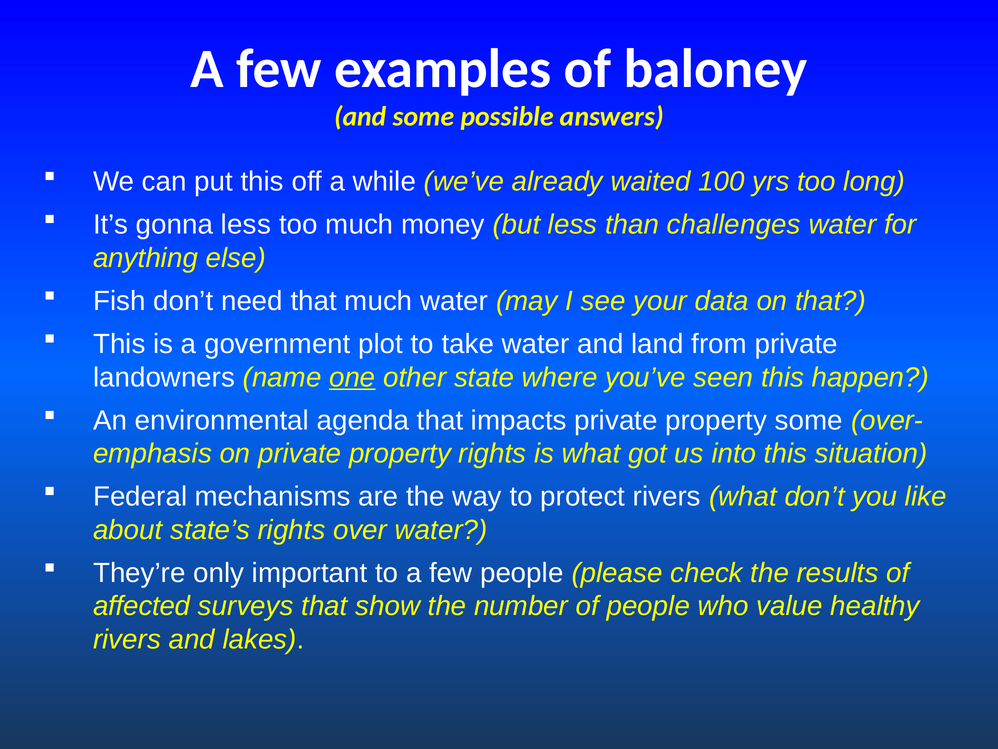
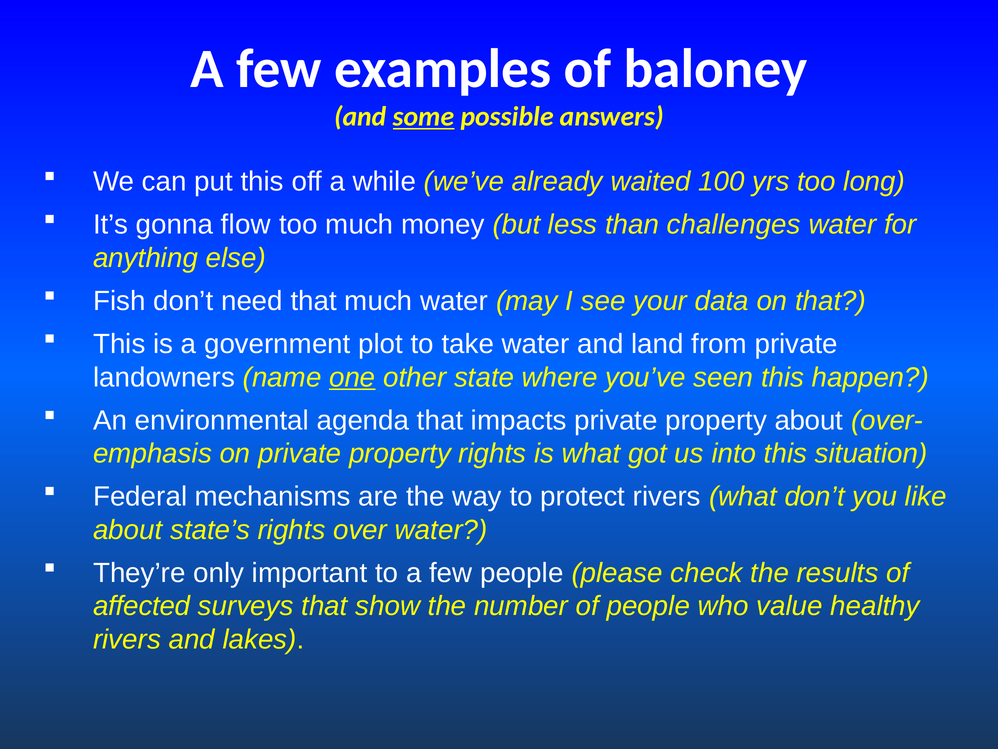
some at (424, 117) underline: none -> present
gonna less: less -> flow
property some: some -> about
